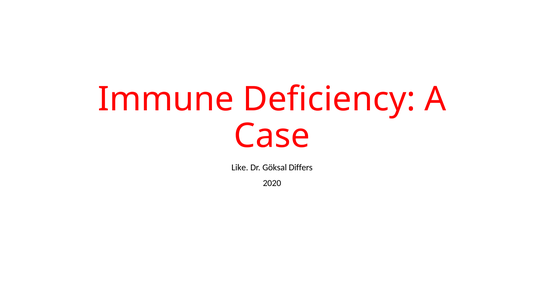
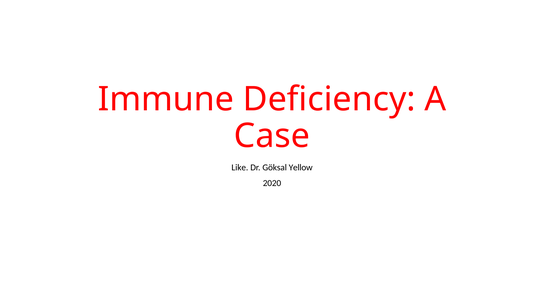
Differs: Differs -> Yellow
